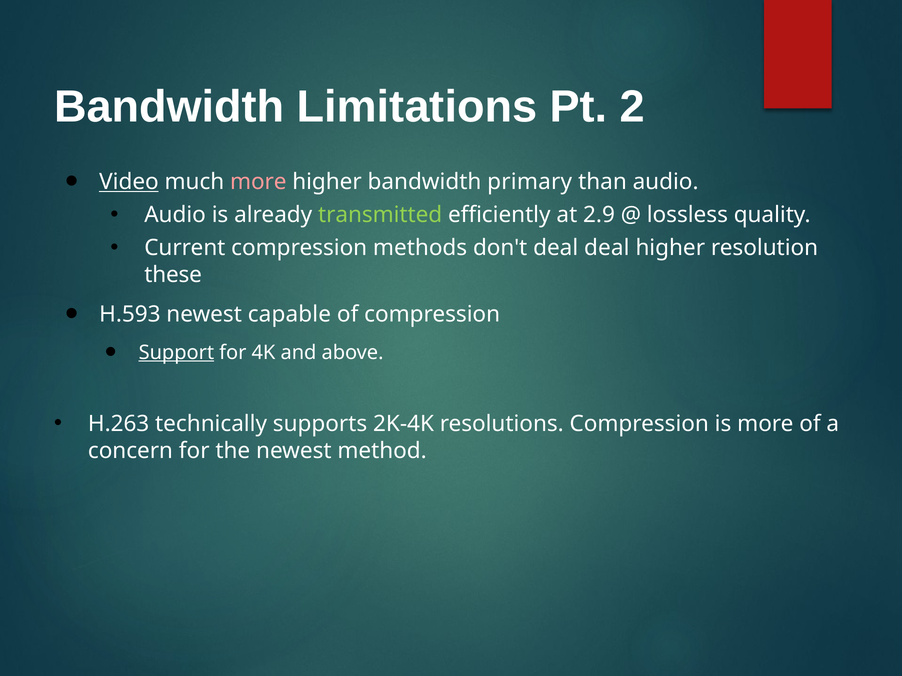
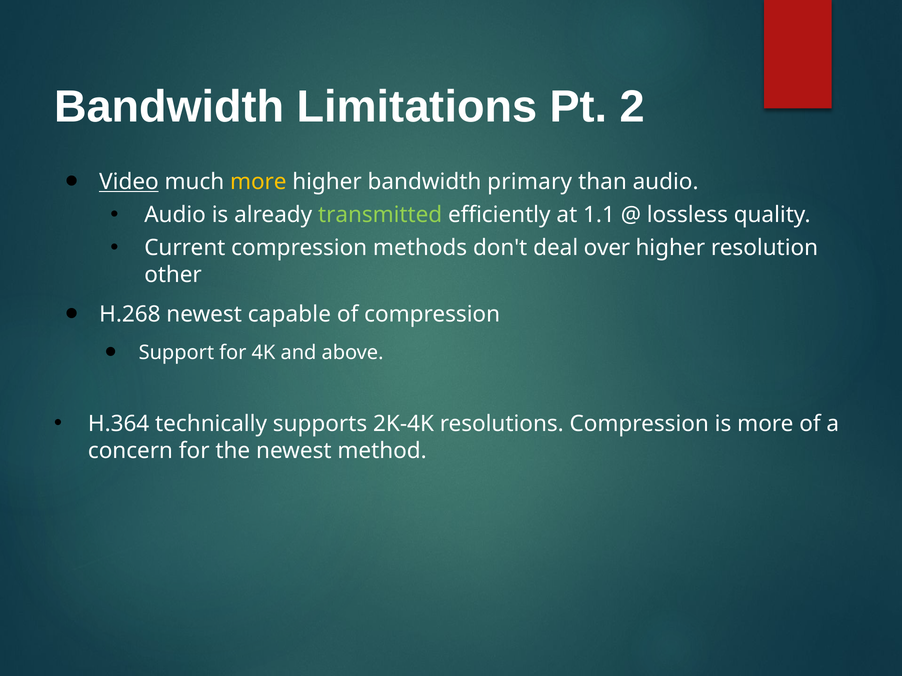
more at (258, 182) colour: pink -> yellow
2.9: 2.9 -> 1.1
deal deal: deal -> over
these: these -> other
H.593: H.593 -> H.268
Support underline: present -> none
H.263: H.263 -> H.364
